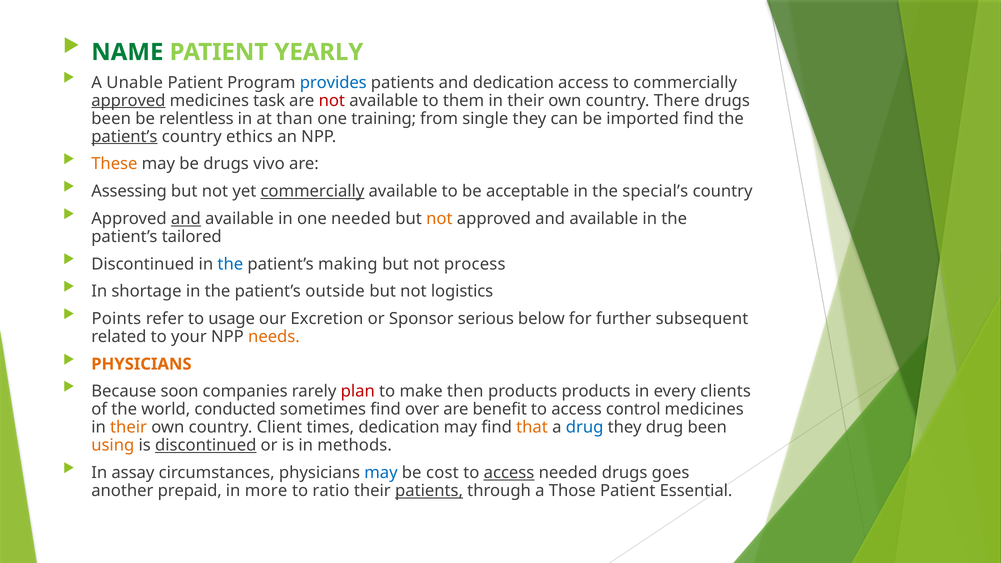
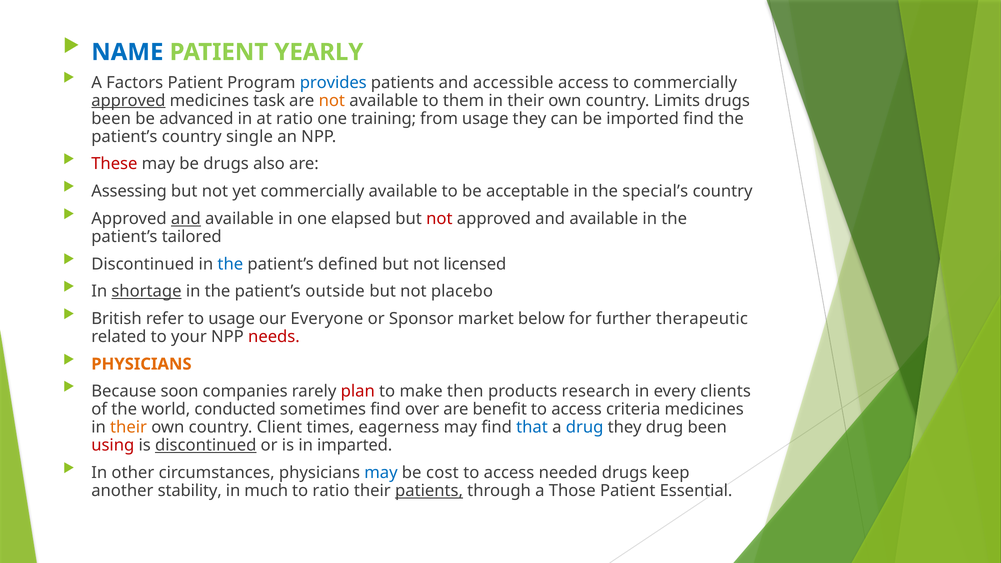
NAME colour: green -> blue
Unable: Unable -> Factors
and dedication: dedication -> accessible
not at (332, 101) colour: red -> orange
There: There -> Limits
relentless: relentless -> advanced
at than: than -> ratio
from single: single -> usage
patient’s at (124, 137) underline: present -> none
ethics: ethics -> single
These colour: orange -> red
vivo: vivo -> also
commercially at (312, 191) underline: present -> none
one needed: needed -> elapsed
not at (439, 219) colour: orange -> red
making: making -> defined
process: process -> licensed
shortage underline: none -> present
logistics: logistics -> placebo
Points: Points -> British
Excretion: Excretion -> Everyone
serious: serious -> market
subsequent: subsequent -> therapeutic
needs colour: orange -> red
products products: products -> research
control: control -> criteria
times dedication: dedication -> eagerness
that colour: orange -> blue
using colour: orange -> red
methods: methods -> imparted
assay: assay -> other
access at (509, 473) underline: present -> none
goes: goes -> keep
prepaid: prepaid -> stability
more: more -> much
